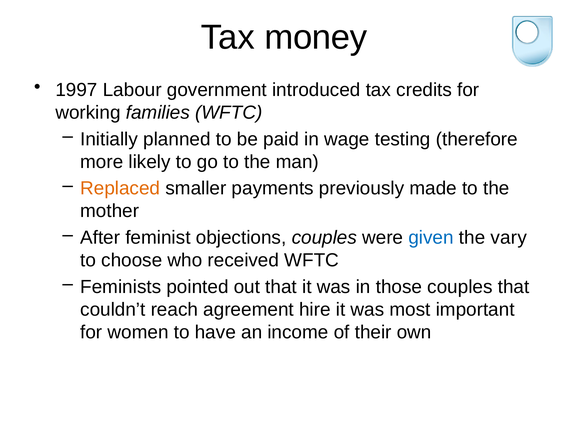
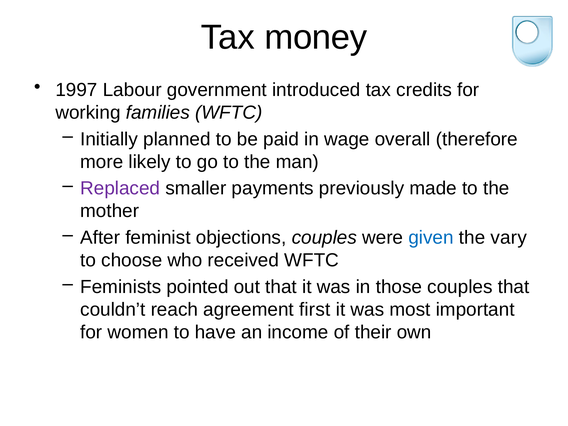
testing: testing -> overall
Replaced colour: orange -> purple
hire: hire -> first
